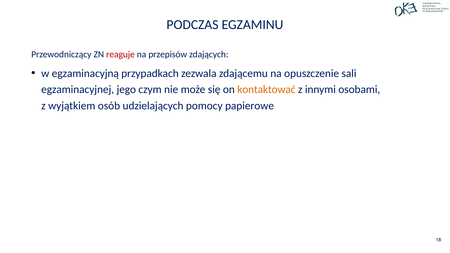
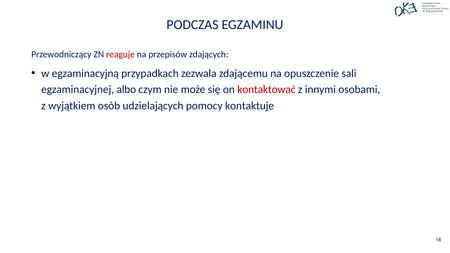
jego: jego -> albo
kontaktować colour: orange -> red
papierowe: papierowe -> kontaktuje
